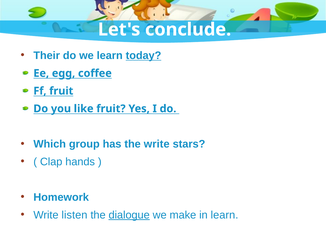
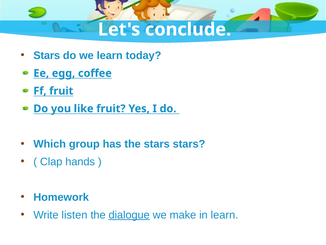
Their at (47, 55): Their -> Stars
today underline: present -> none
the write: write -> stars
